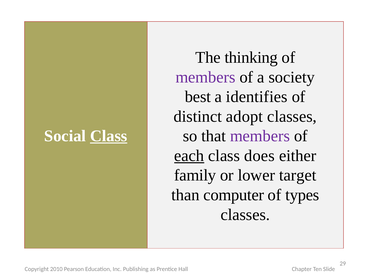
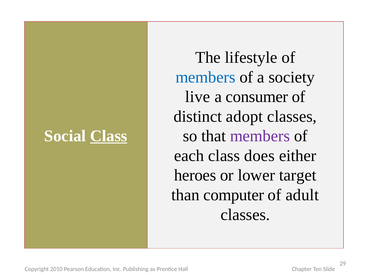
thinking: thinking -> lifestyle
members at (205, 77) colour: purple -> blue
best: best -> live
identifies: identifies -> consumer
each underline: present -> none
family: family -> heroes
types: types -> adult
